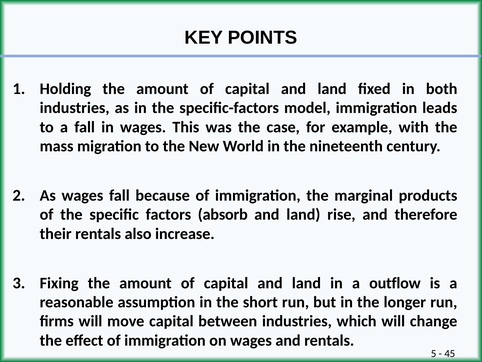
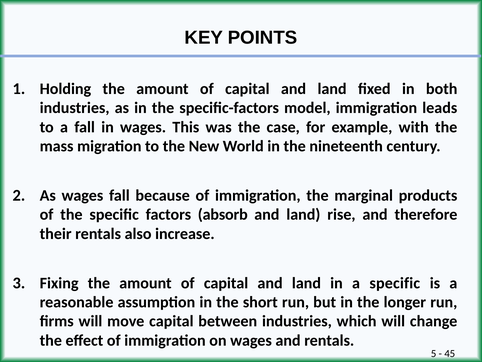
a outflow: outflow -> specific
